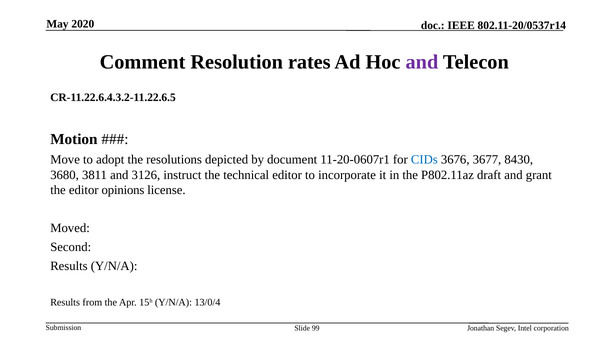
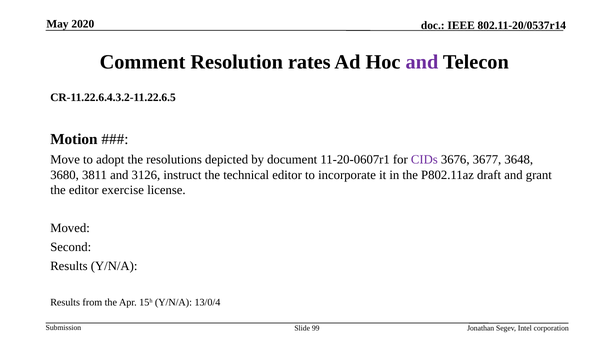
CIDs colour: blue -> purple
8430: 8430 -> 3648
opinions: opinions -> exercise
